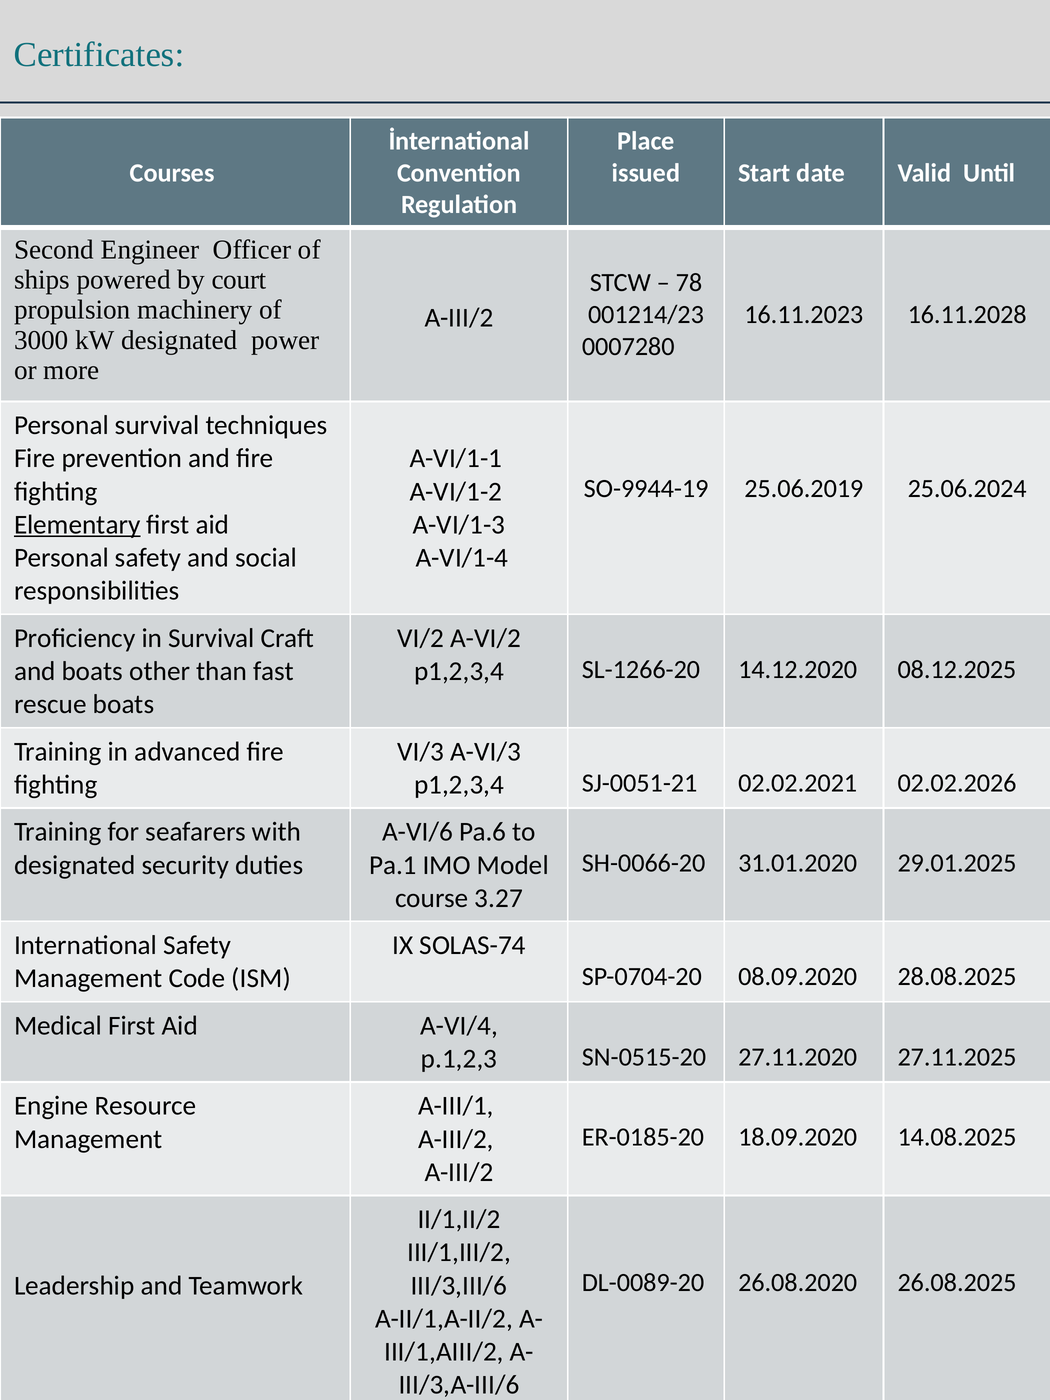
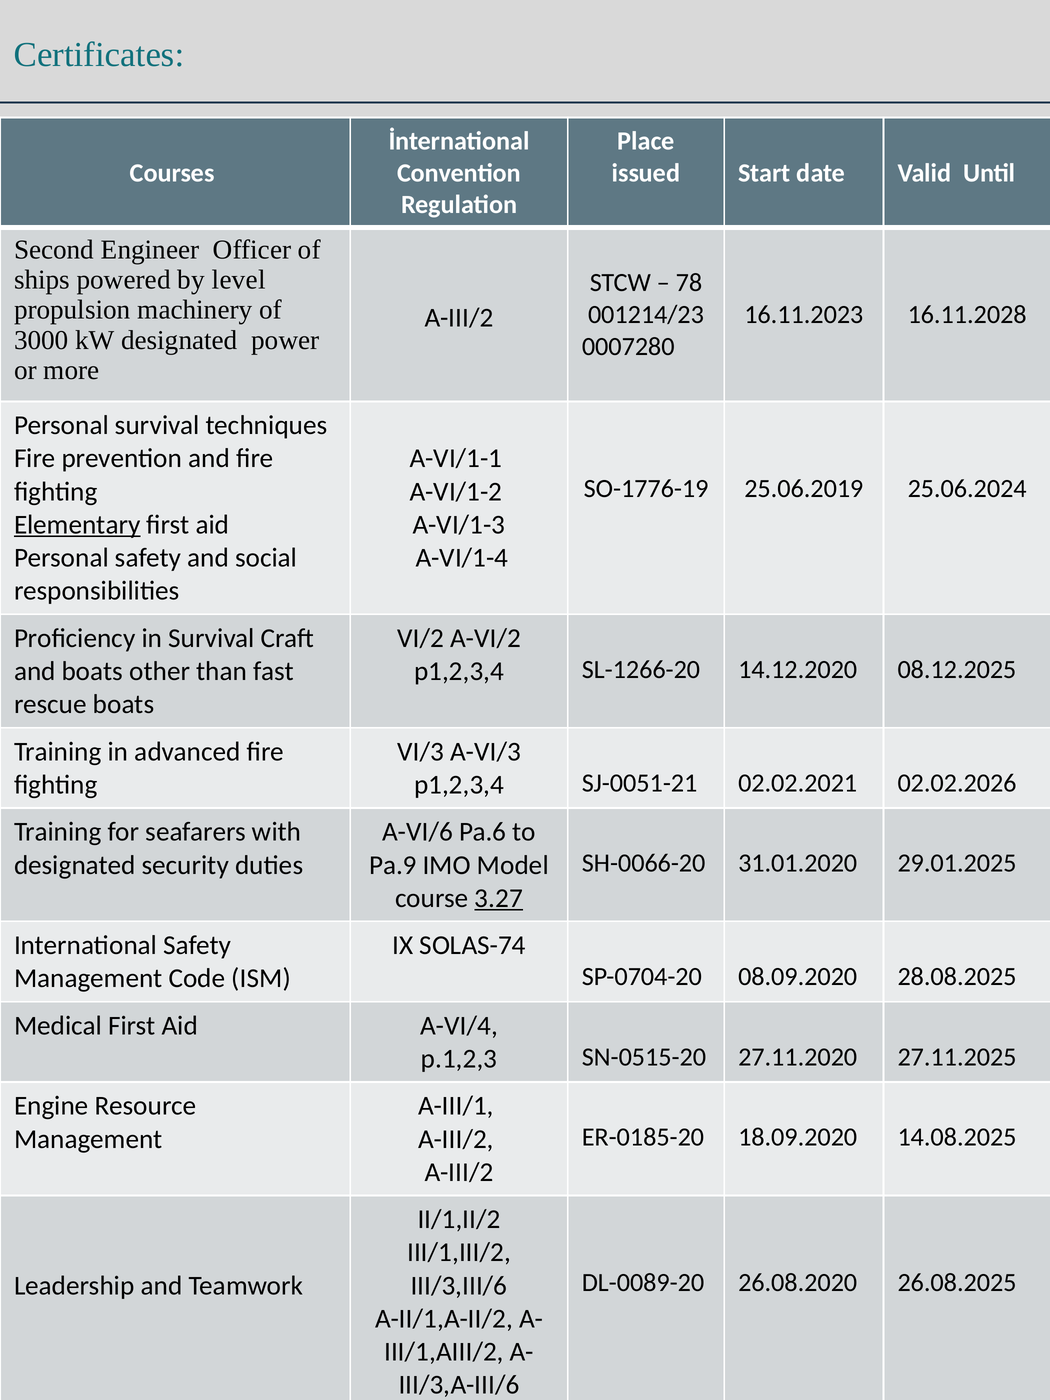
court: court -> level
SO-9944-19: SO-9944-19 -> SO-1776-19
Pa.1: Pa.1 -> Pa.9
3.27 underline: none -> present
